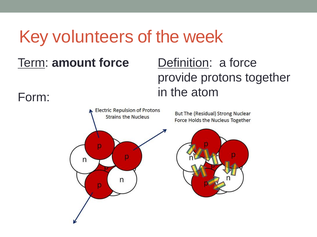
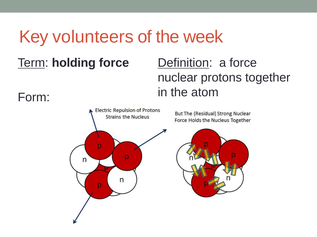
amount: amount -> holding
provide: provide -> nuclear
